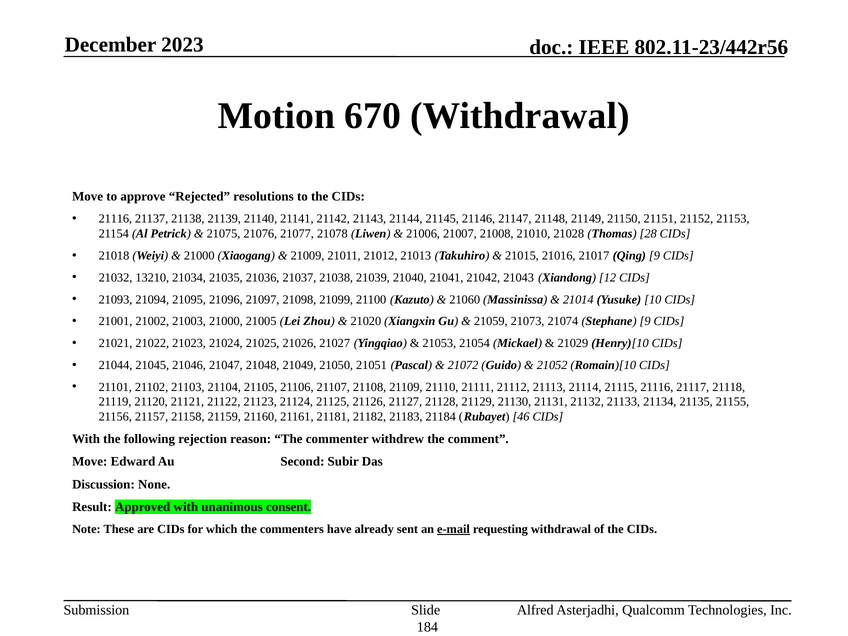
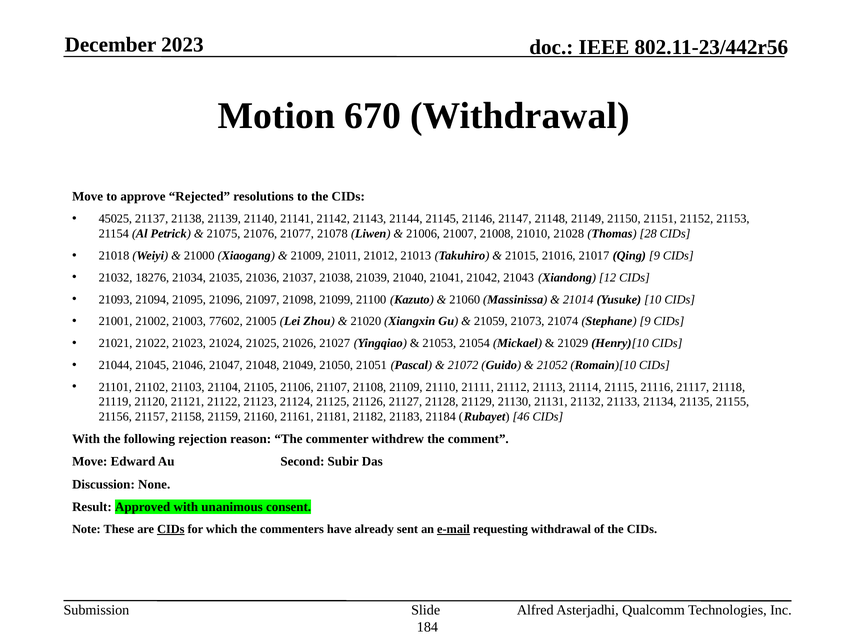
21116 at (115, 219): 21116 -> 45025
13210: 13210 -> 18276
21003 21000: 21000 -> 77602
CIDs at (171, 529) underline: none -> present
